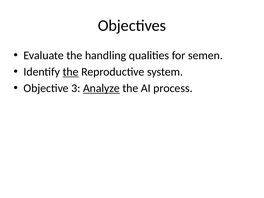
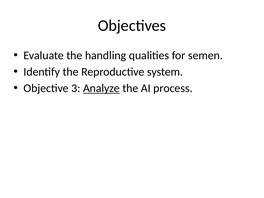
the at (71, 72) underline: present -> none
